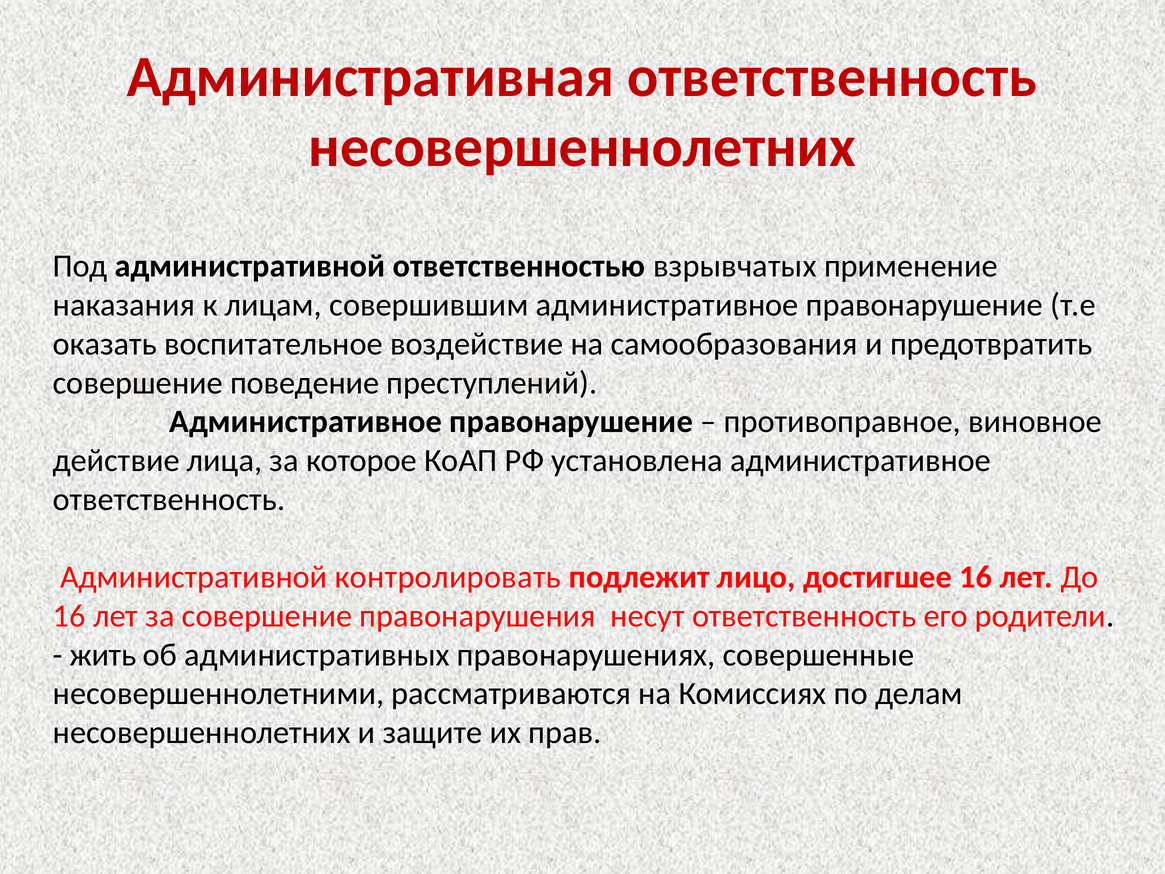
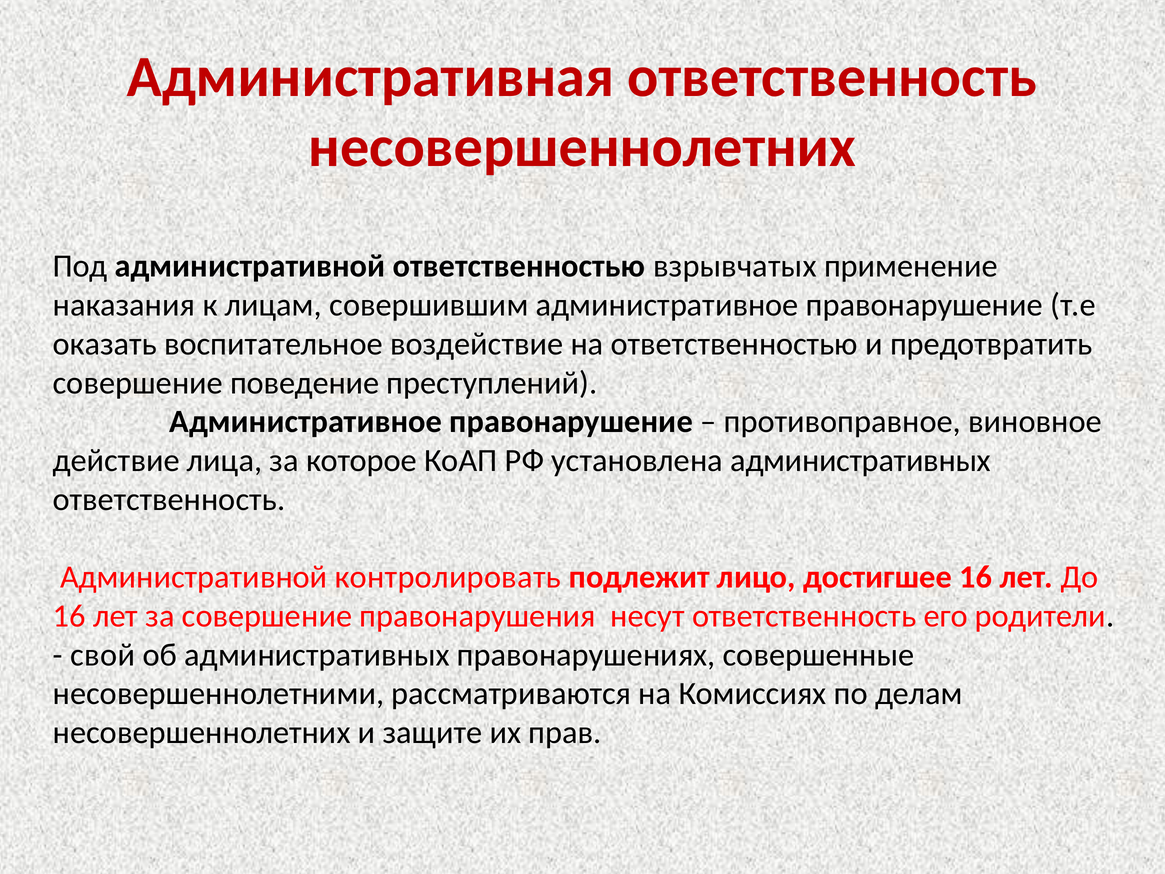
на самообразования: самообразования -> ответственностью
установлена административное: административное -> административных
жить: жить -> свой
